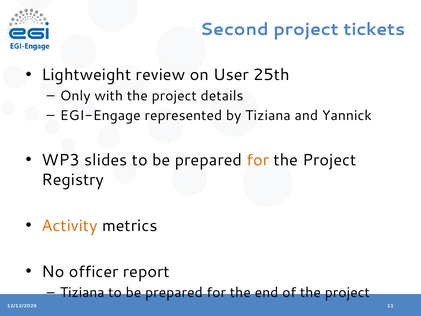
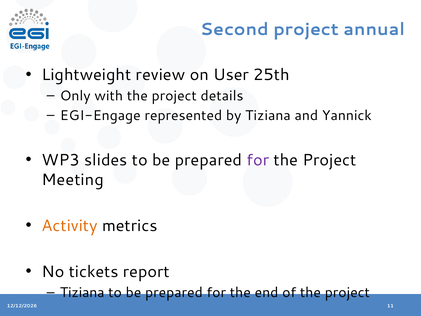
tickets: tickets -> annual
for at (258, 160) colour: orange -> purple
Registry: Registry -> Meeting
officer: officer -> tickets
